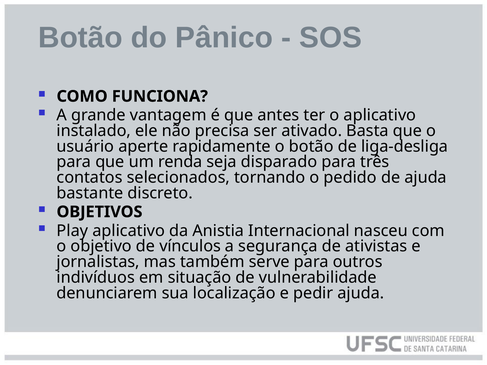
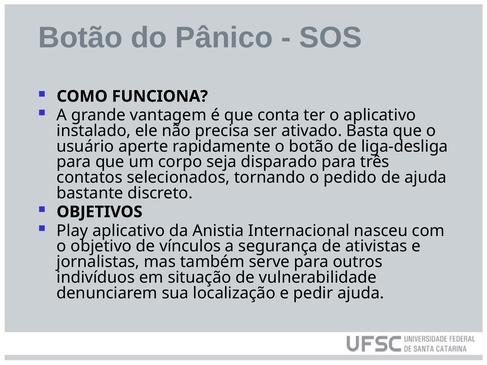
antes: antes -> conta
renda: renda -> corpo
